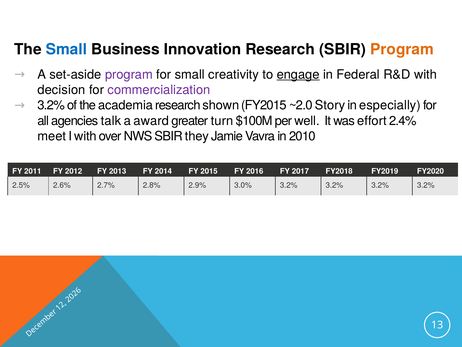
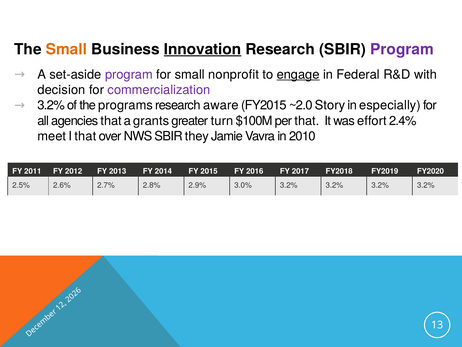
Small at (66, 49) colour: blue -> orange
Innovation underline: none -> present
Program at (402, 49) colour: orange -> purple
creativity: creativity -> nonprofit
academia: academia -> programs
shown: shown -> aware
agencies talk: talk -> that
award: award -> grants
per well: well -> that
I with: with -> that
